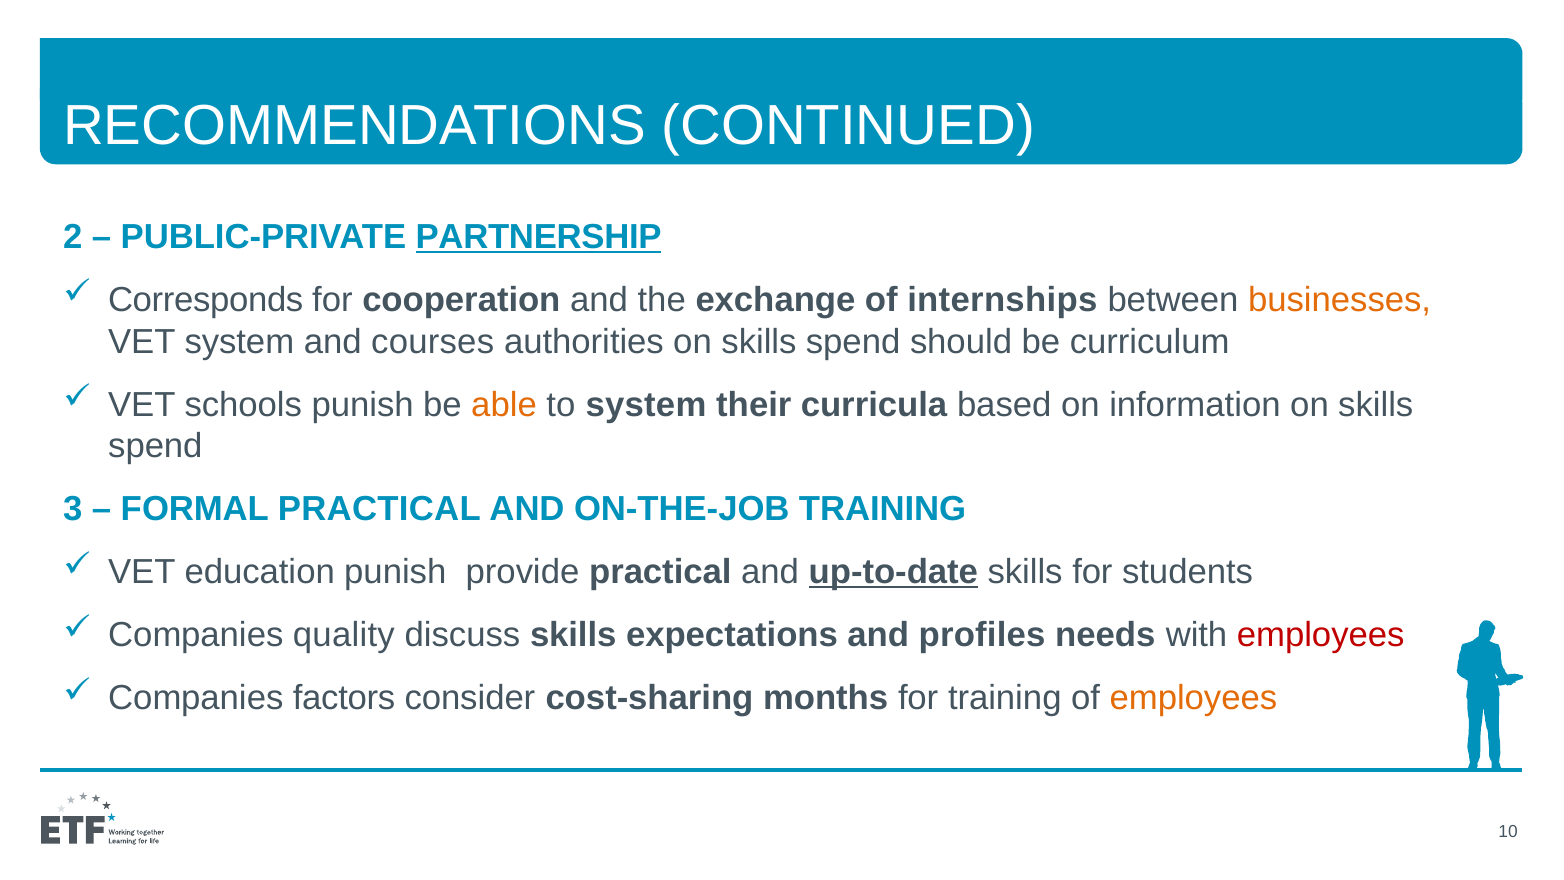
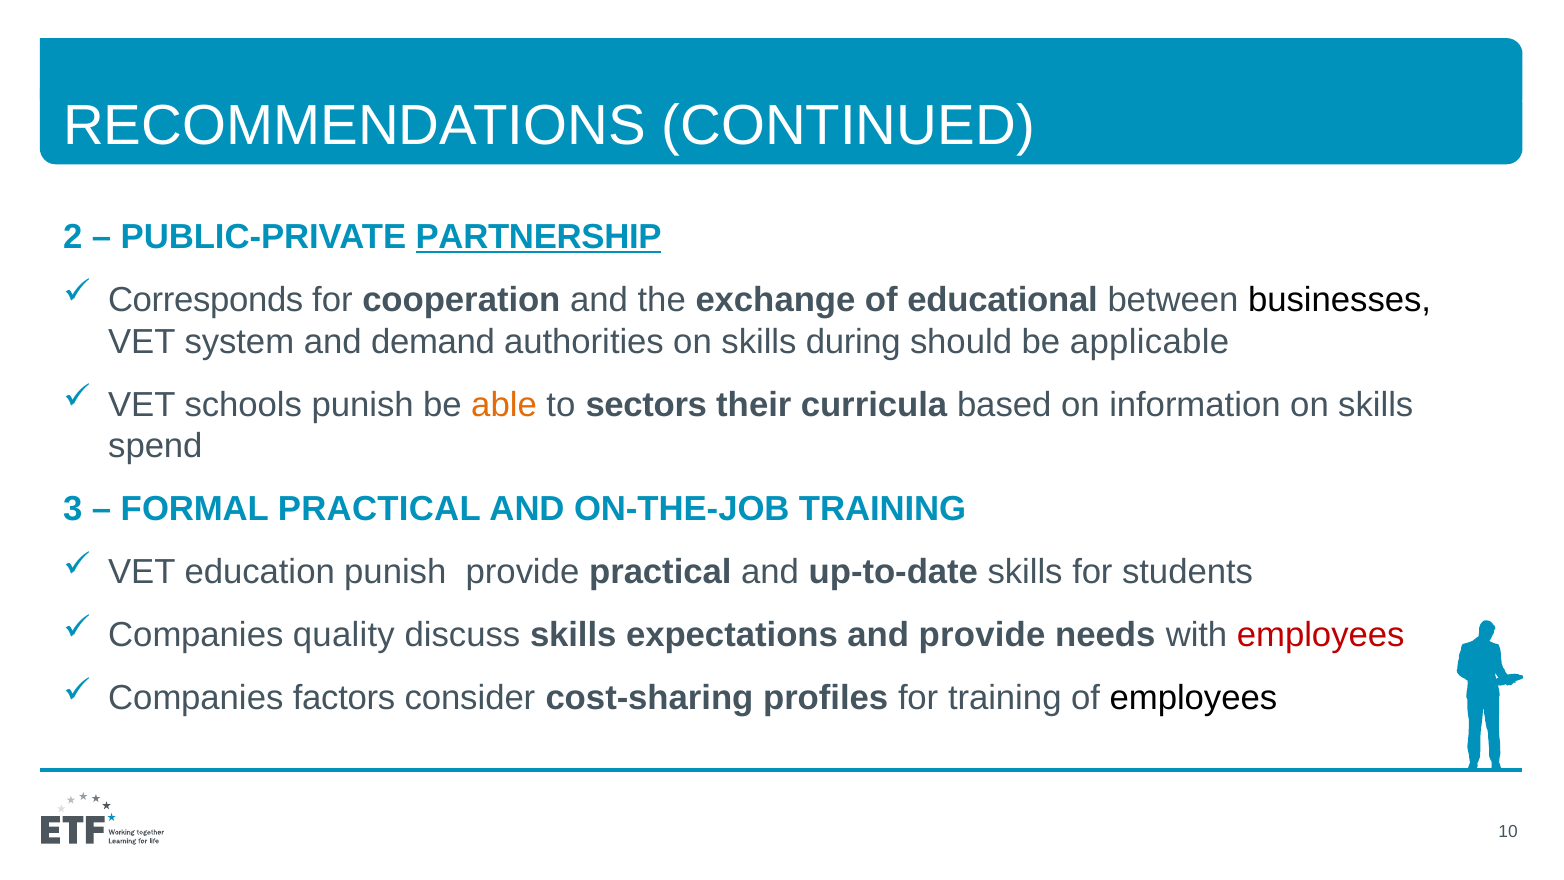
internships: internships -> educational
businesses colour: orange -> black
courses: courses -> demand
authorities on skills spend: spend -> during
curriculum: curriculum -> applicable
to system: system -> sectors
up-to-date underline: present -> none
and profiles: profiles -> provide
months: months -> profiles
employees at (1193, 698) colour: orange -> black
